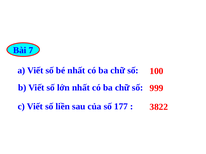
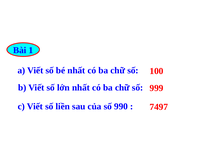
7: 7 -> 1
177: 177 -> 990
3822: 3822 -> 7497
